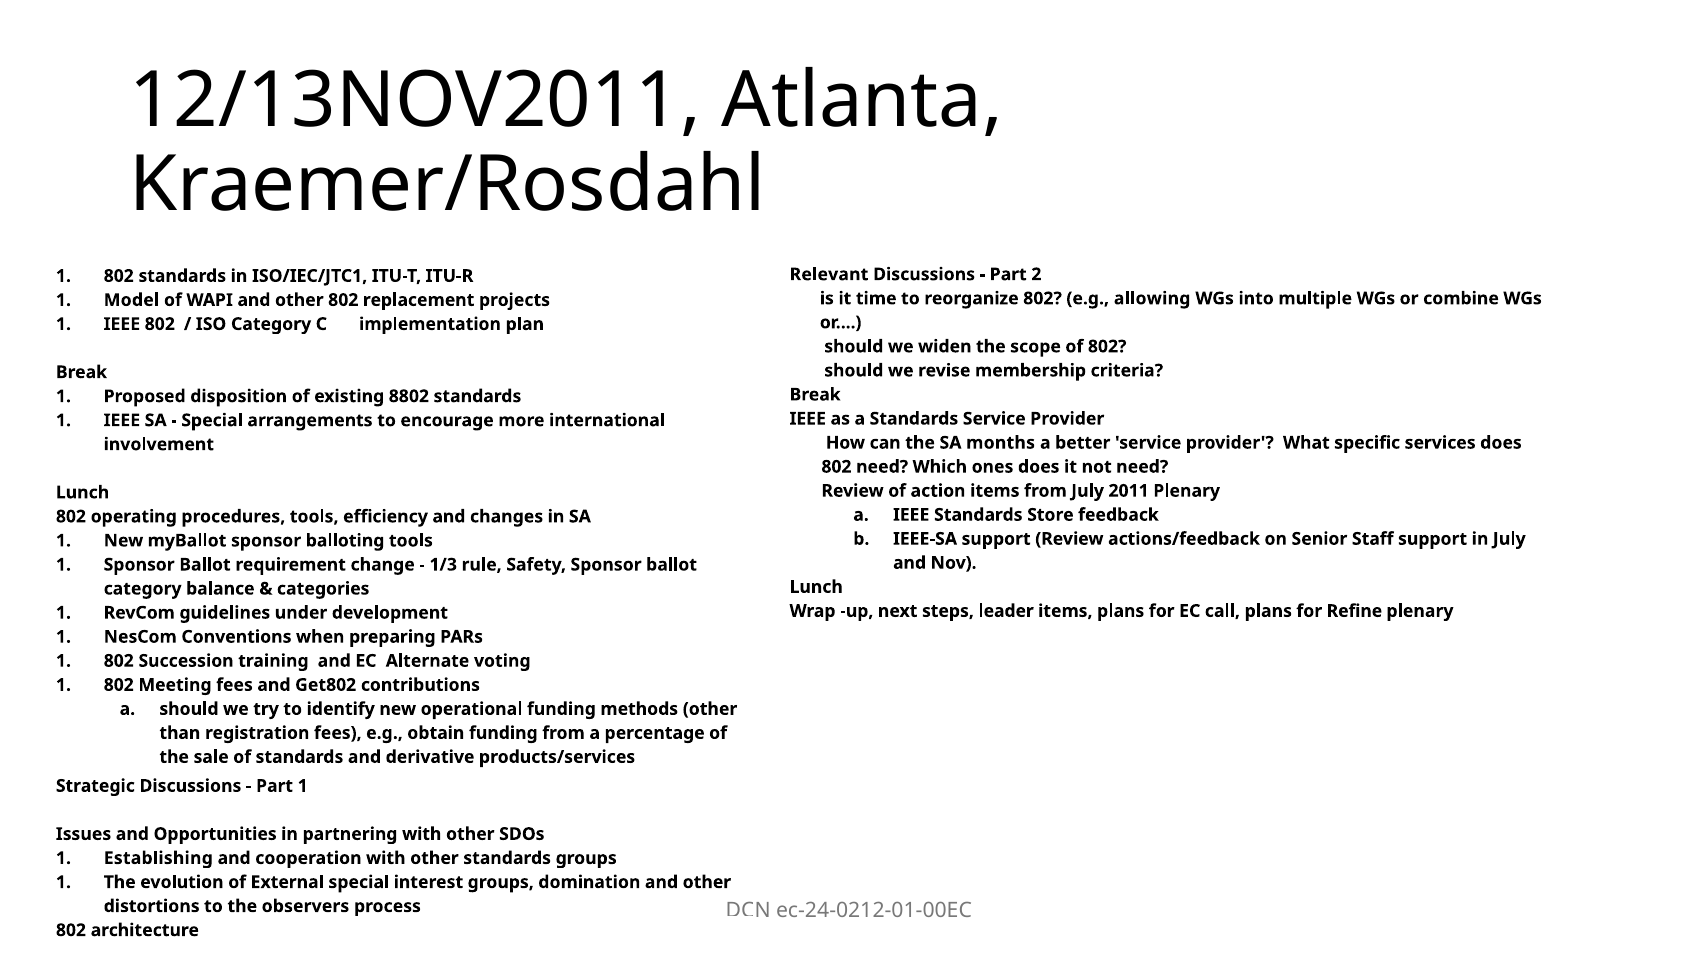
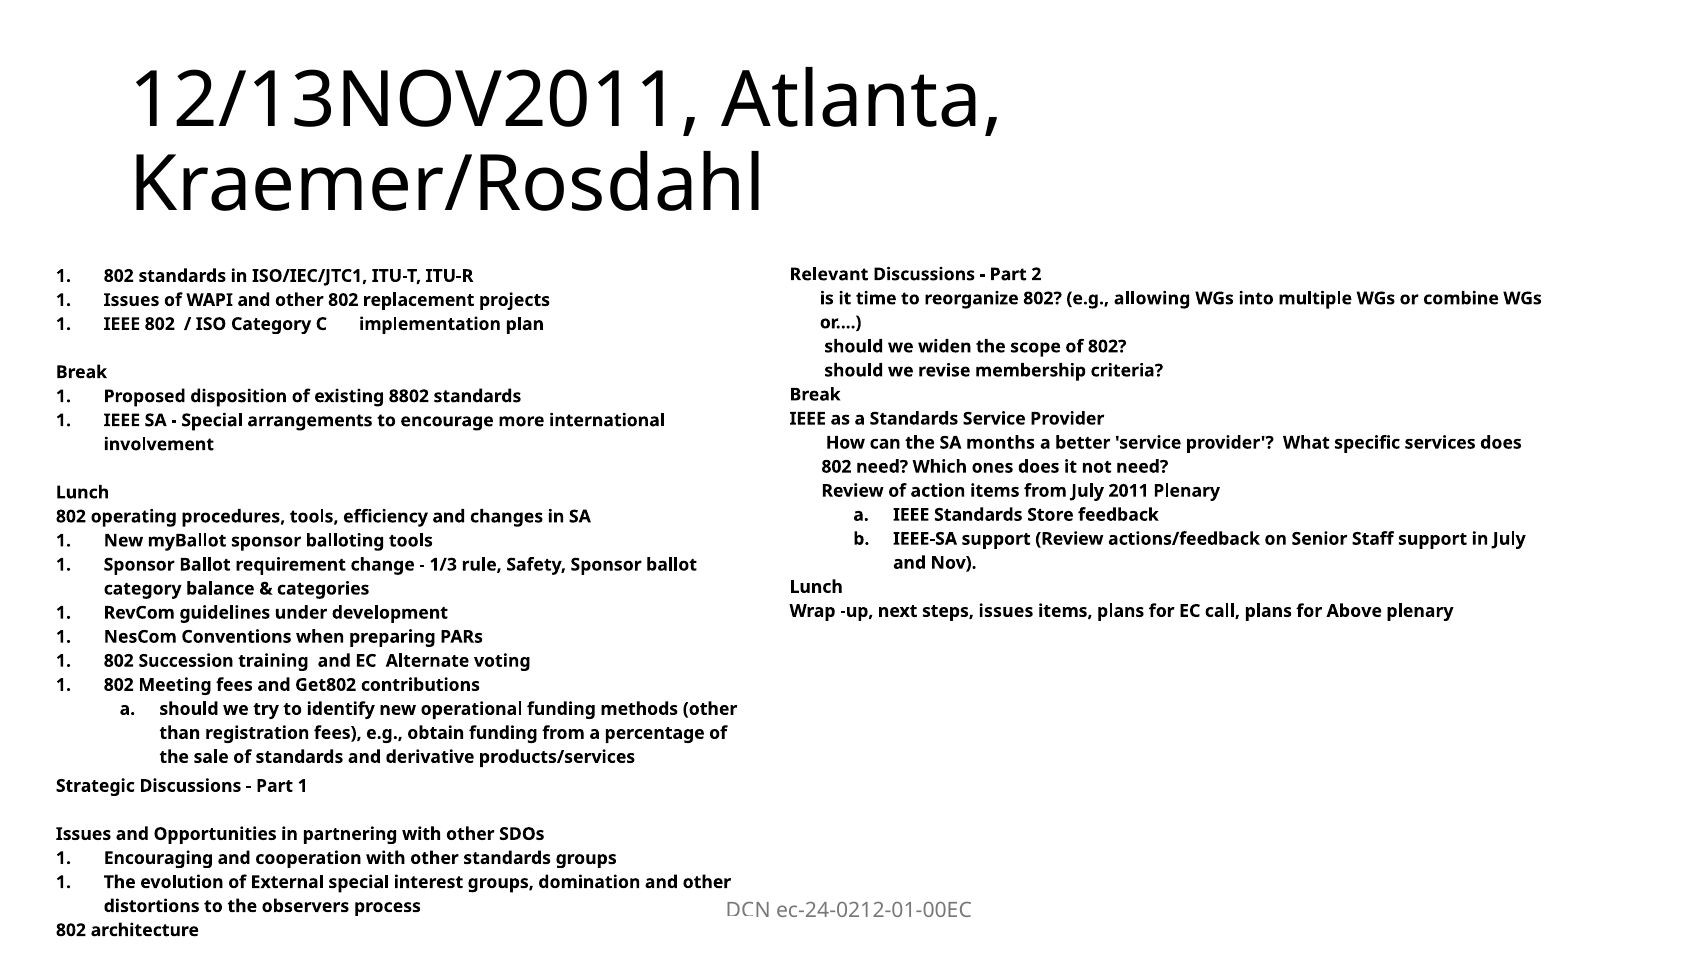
Model at (132, 300): Model -> Issues
steps leader: leader -> issues
Refine: Refine -> Above
Establishing: Establishing -> Encouraging
